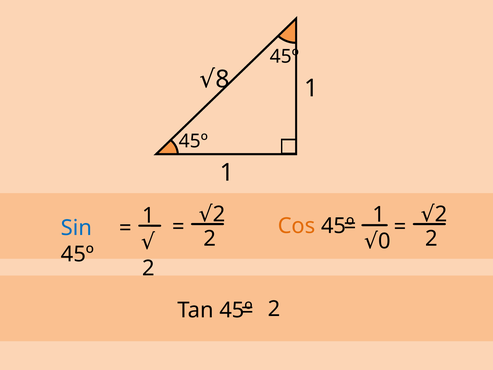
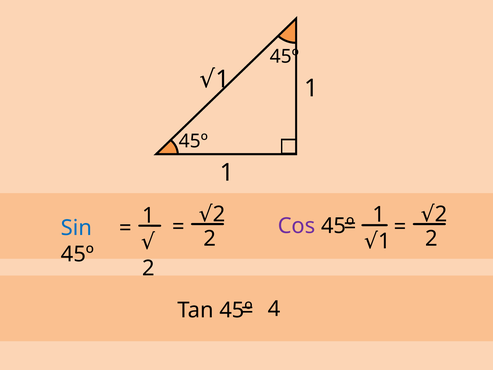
8 at (222, 79): 8 -> 1
Cos colour: orange -> purple
0 at (384, 241): 0 -> 1
2 at (274, 309): 2 -> 4
